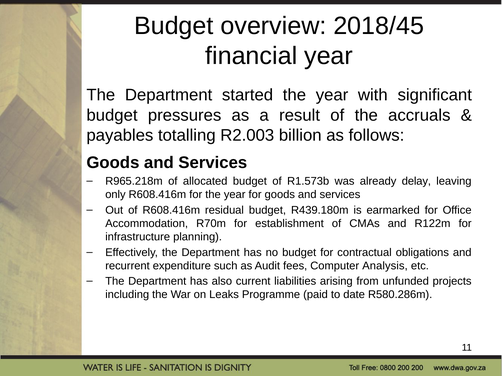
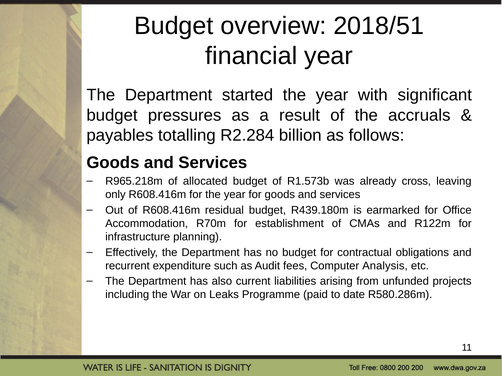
2018/45: 2018/45 -> 2018/51
R2.003: R2.003 -> R2.284
delay: delay -> cross
